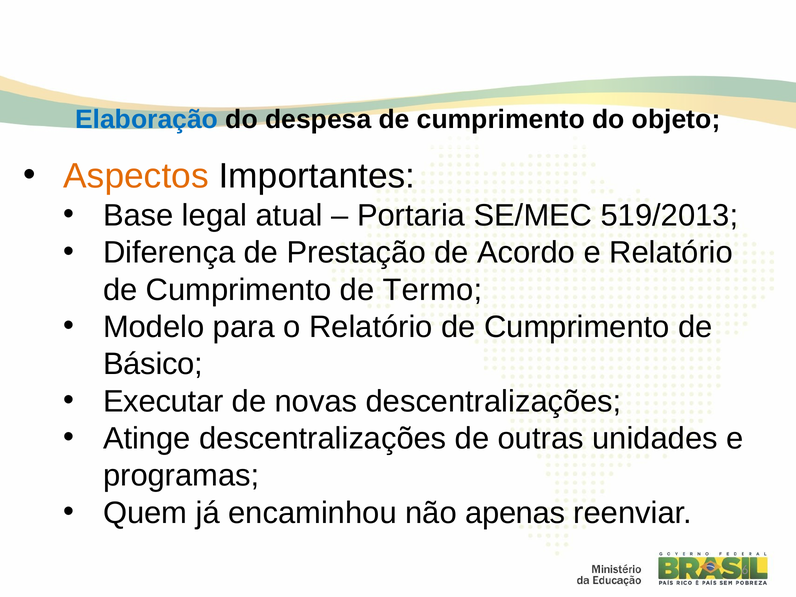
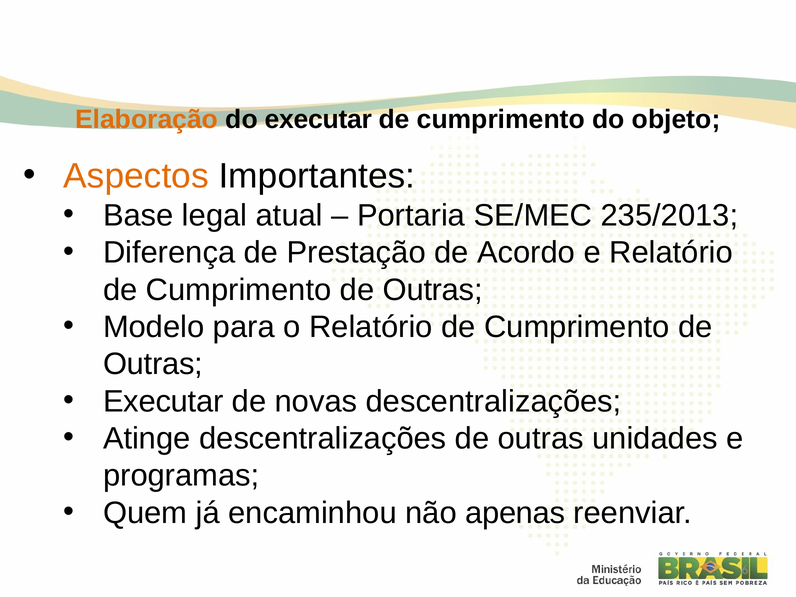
Elaboração colour: blue -> orange
do despesa: despesa -> executar
519/2013: 519/2013 -> 235/2013
Termo at (432, 290): Termo -> Outras
Básico at (153, 364): Básico -> Outras
